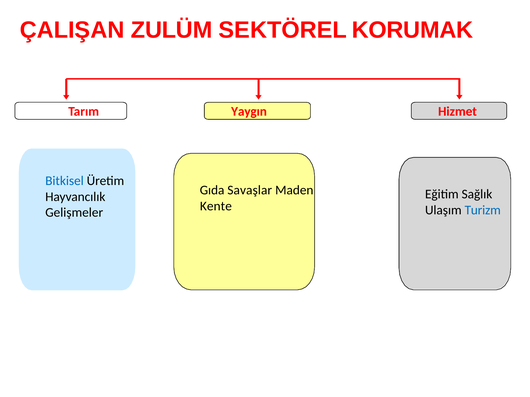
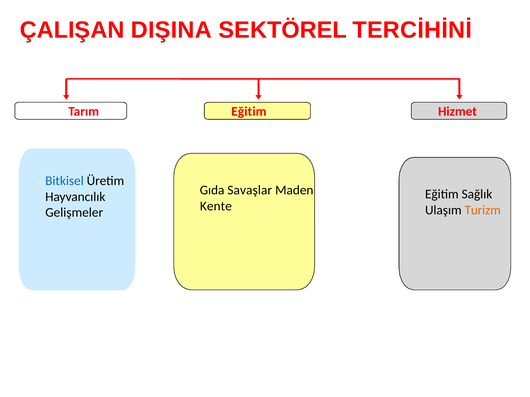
ZULÜM: ZULÜM -> DIŞINA
KORUMAK: KORUMAK -> TERCİHİNİ
Yaygın at (249, 112): Yaygın -> Eğitim
Turizm colour: blue -> orange
